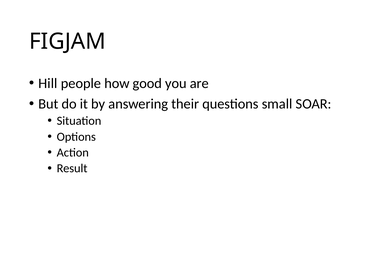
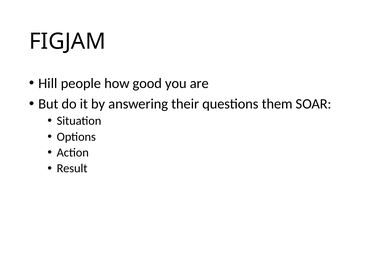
small: small -> them
